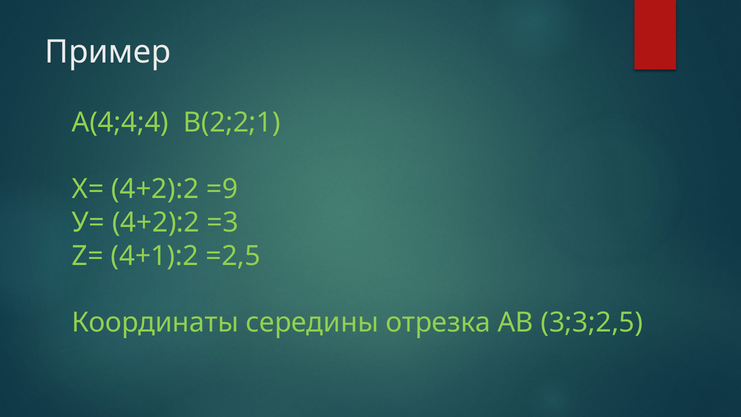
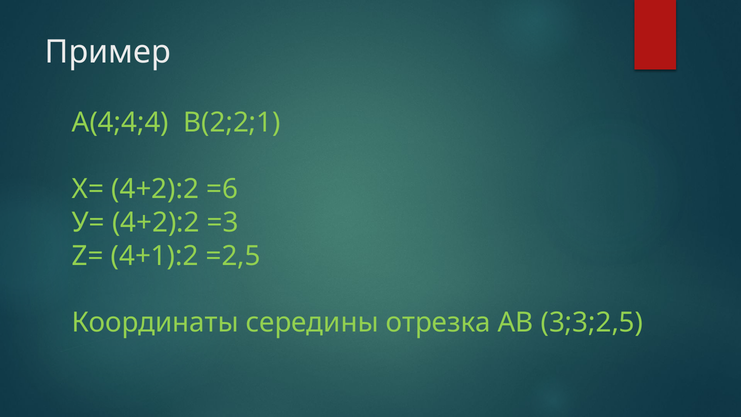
=9: =9 -> =6
